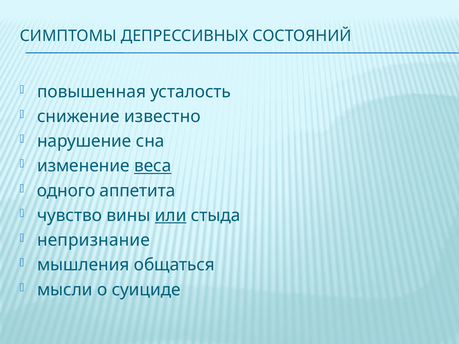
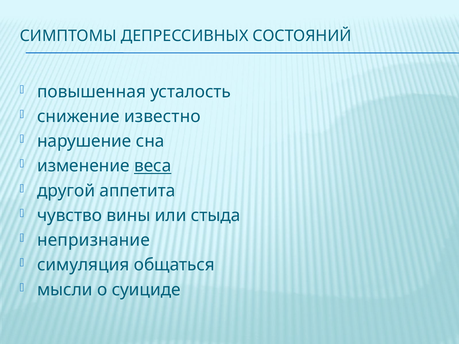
одного: одного -> другой
или underline: present -> none
мышления: мышления -> симуляция
